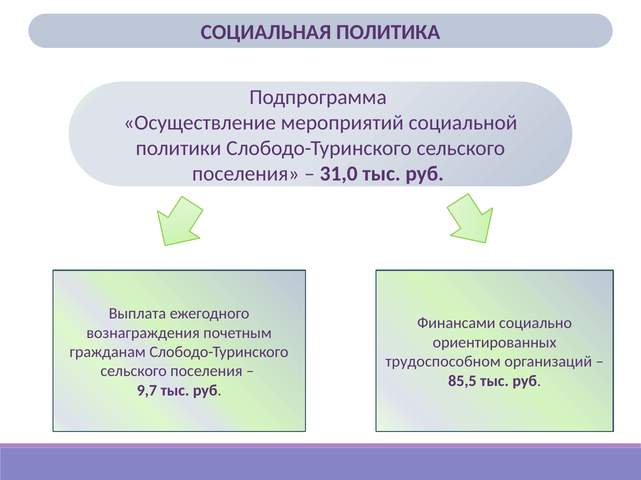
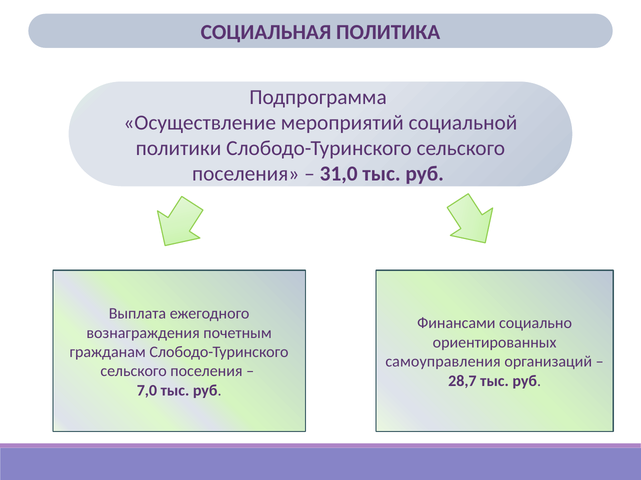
трудоспособном: трудоспособном -> самоуправления
85,5: 85,5 -> 28,7
9,7: 9,7 -> 7,0
